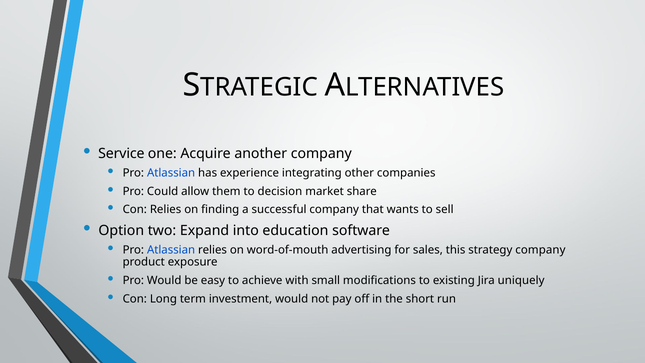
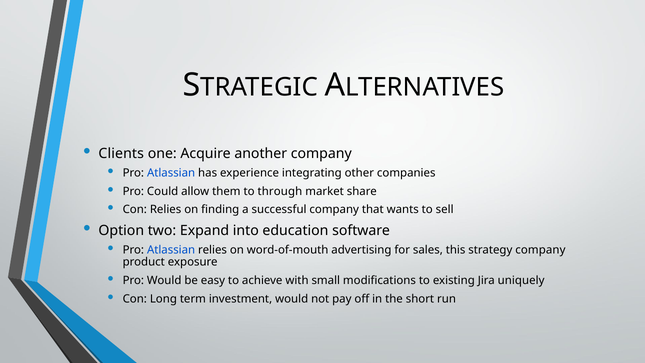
Service: Service -> Clients
decision: decision -> through
